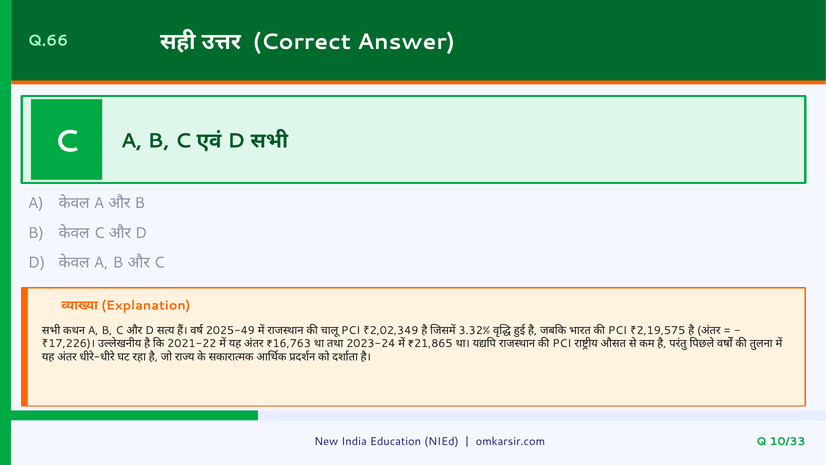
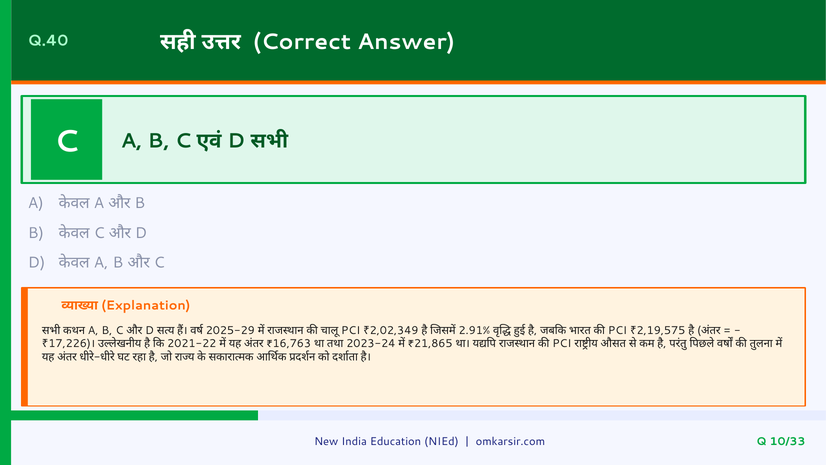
Q.66: Q.66 -> Q.40
2025-49: 2025-49 -> 2025-29
3.32%: 3.32% -> 2.91%
